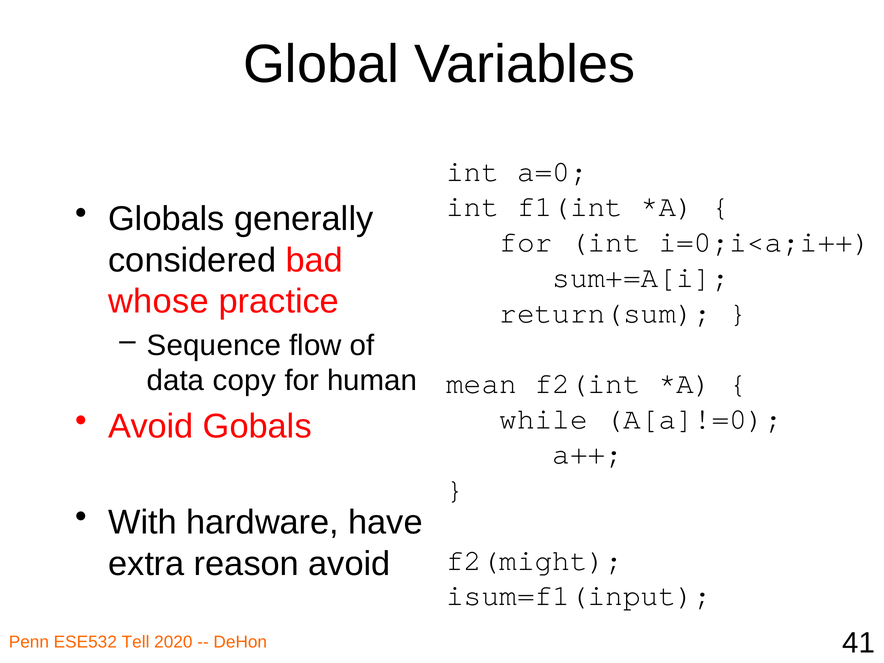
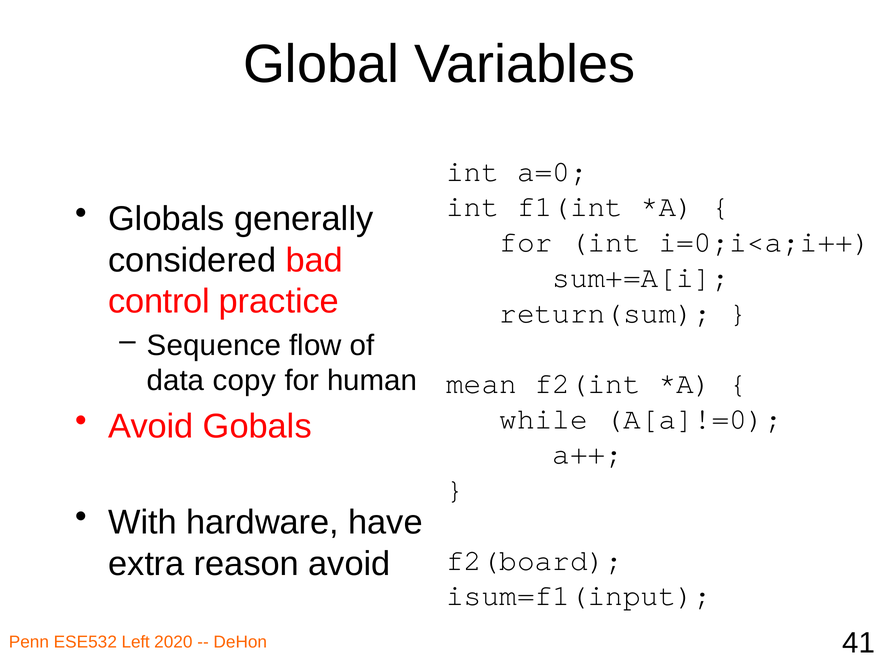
whose: whose -> control
f2(might: f2(might -> f2(board
Tell: Tell -> Left
